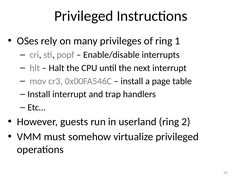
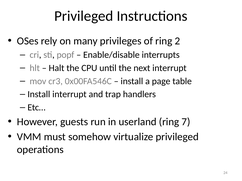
1: 1 -> 2
2: 2 -> 7
